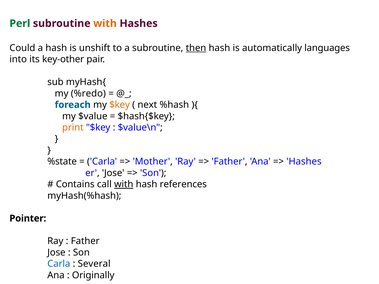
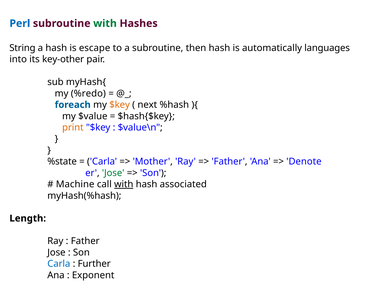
Perl colour: green -> blue
with at (105, 23) colour: orange -> green
Could: Could -> String
unshift: unshift -> escape
then underline: present -> none
Hashes at (304, 162): Hashes -> Denote
Jose at (113, 173) colour: black -> green
Contains: Contains -> Machine
references: references -> associated
Pointer: Pointer -> Length
Several: Several -> Further
Originally: Originally -> Exponent
